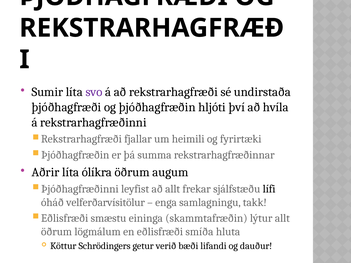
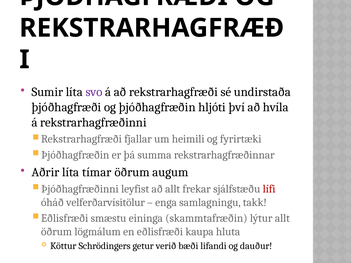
ólíkra: ólíkra -> tímar
lífi colour: black -> red
smíða: smíða -> kaupa
